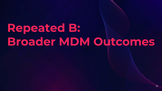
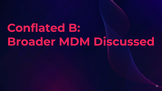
Repeated: Repeated -> Conflated
Outcomes: Outcomes -> Discussed
